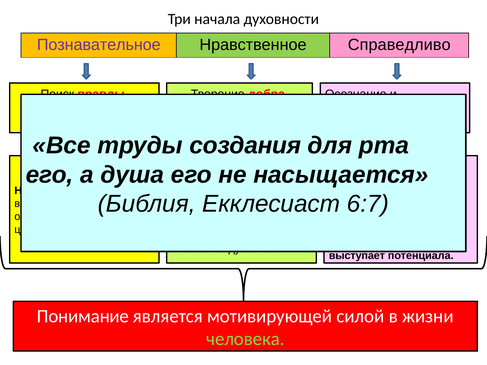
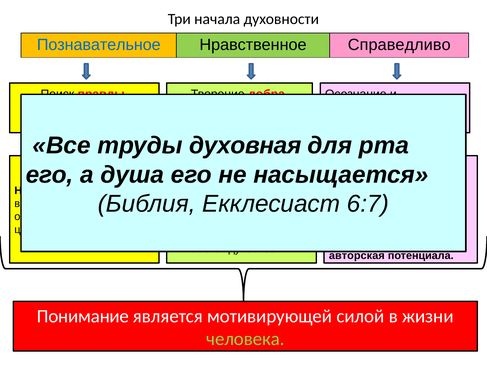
Познавательное colour: purple -> blue
создания: создания -> духовная
выступает: выступает -> авторская
